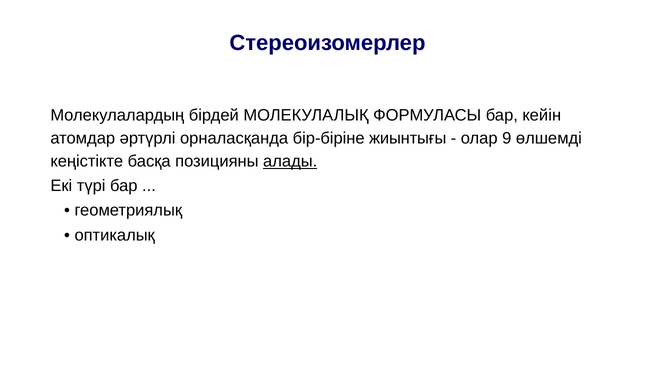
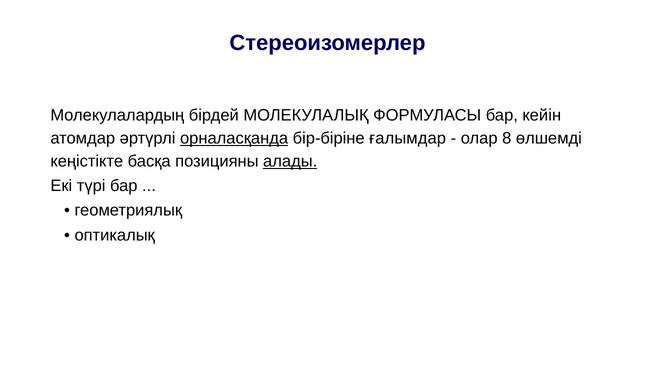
орналасқанда underline: none -> present
жиынтығы: жиынтығы -> ғалымдар
9: 9 -> 8
